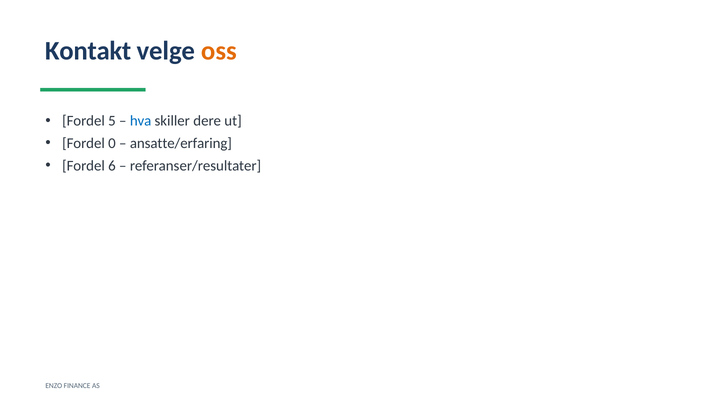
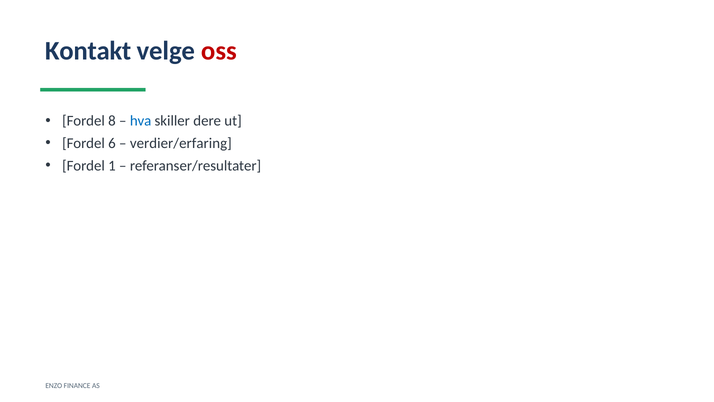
oss colour: orange -> red
5: 5 -> 8
0: 0 -> 6
ansatte/erfaring: ansatte/erfaring -> verdier/erfaring
6: 6 -> 1
